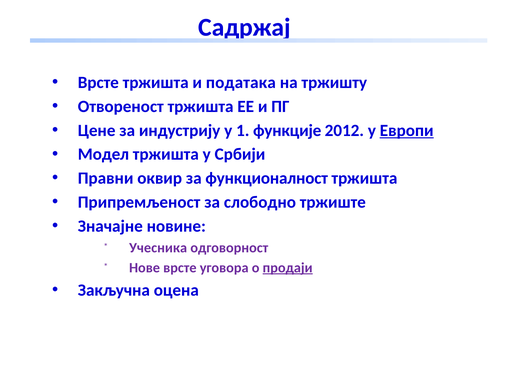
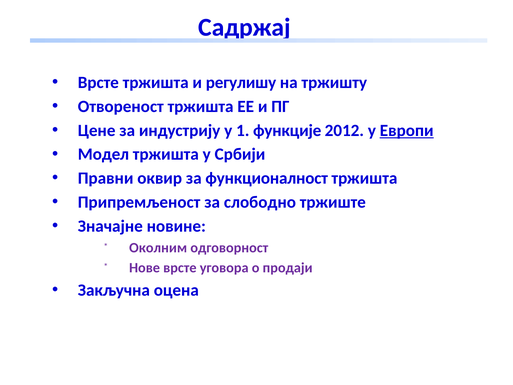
података: података -> регулишу
Учесника: Учесника -> Околним
продаји underline: present -> none
